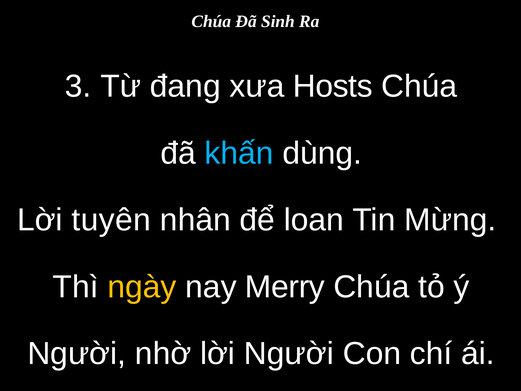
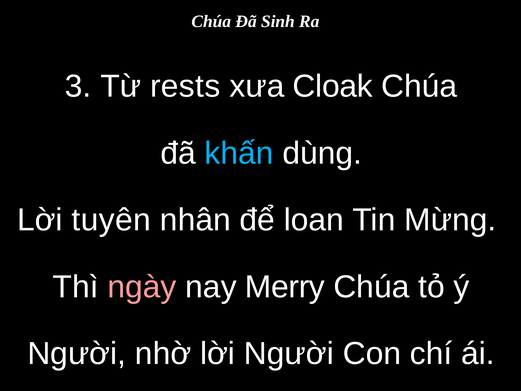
đang: đang -> rests
Hosts: Hosts -> Cloak
ngày colour: yellow -> pink
